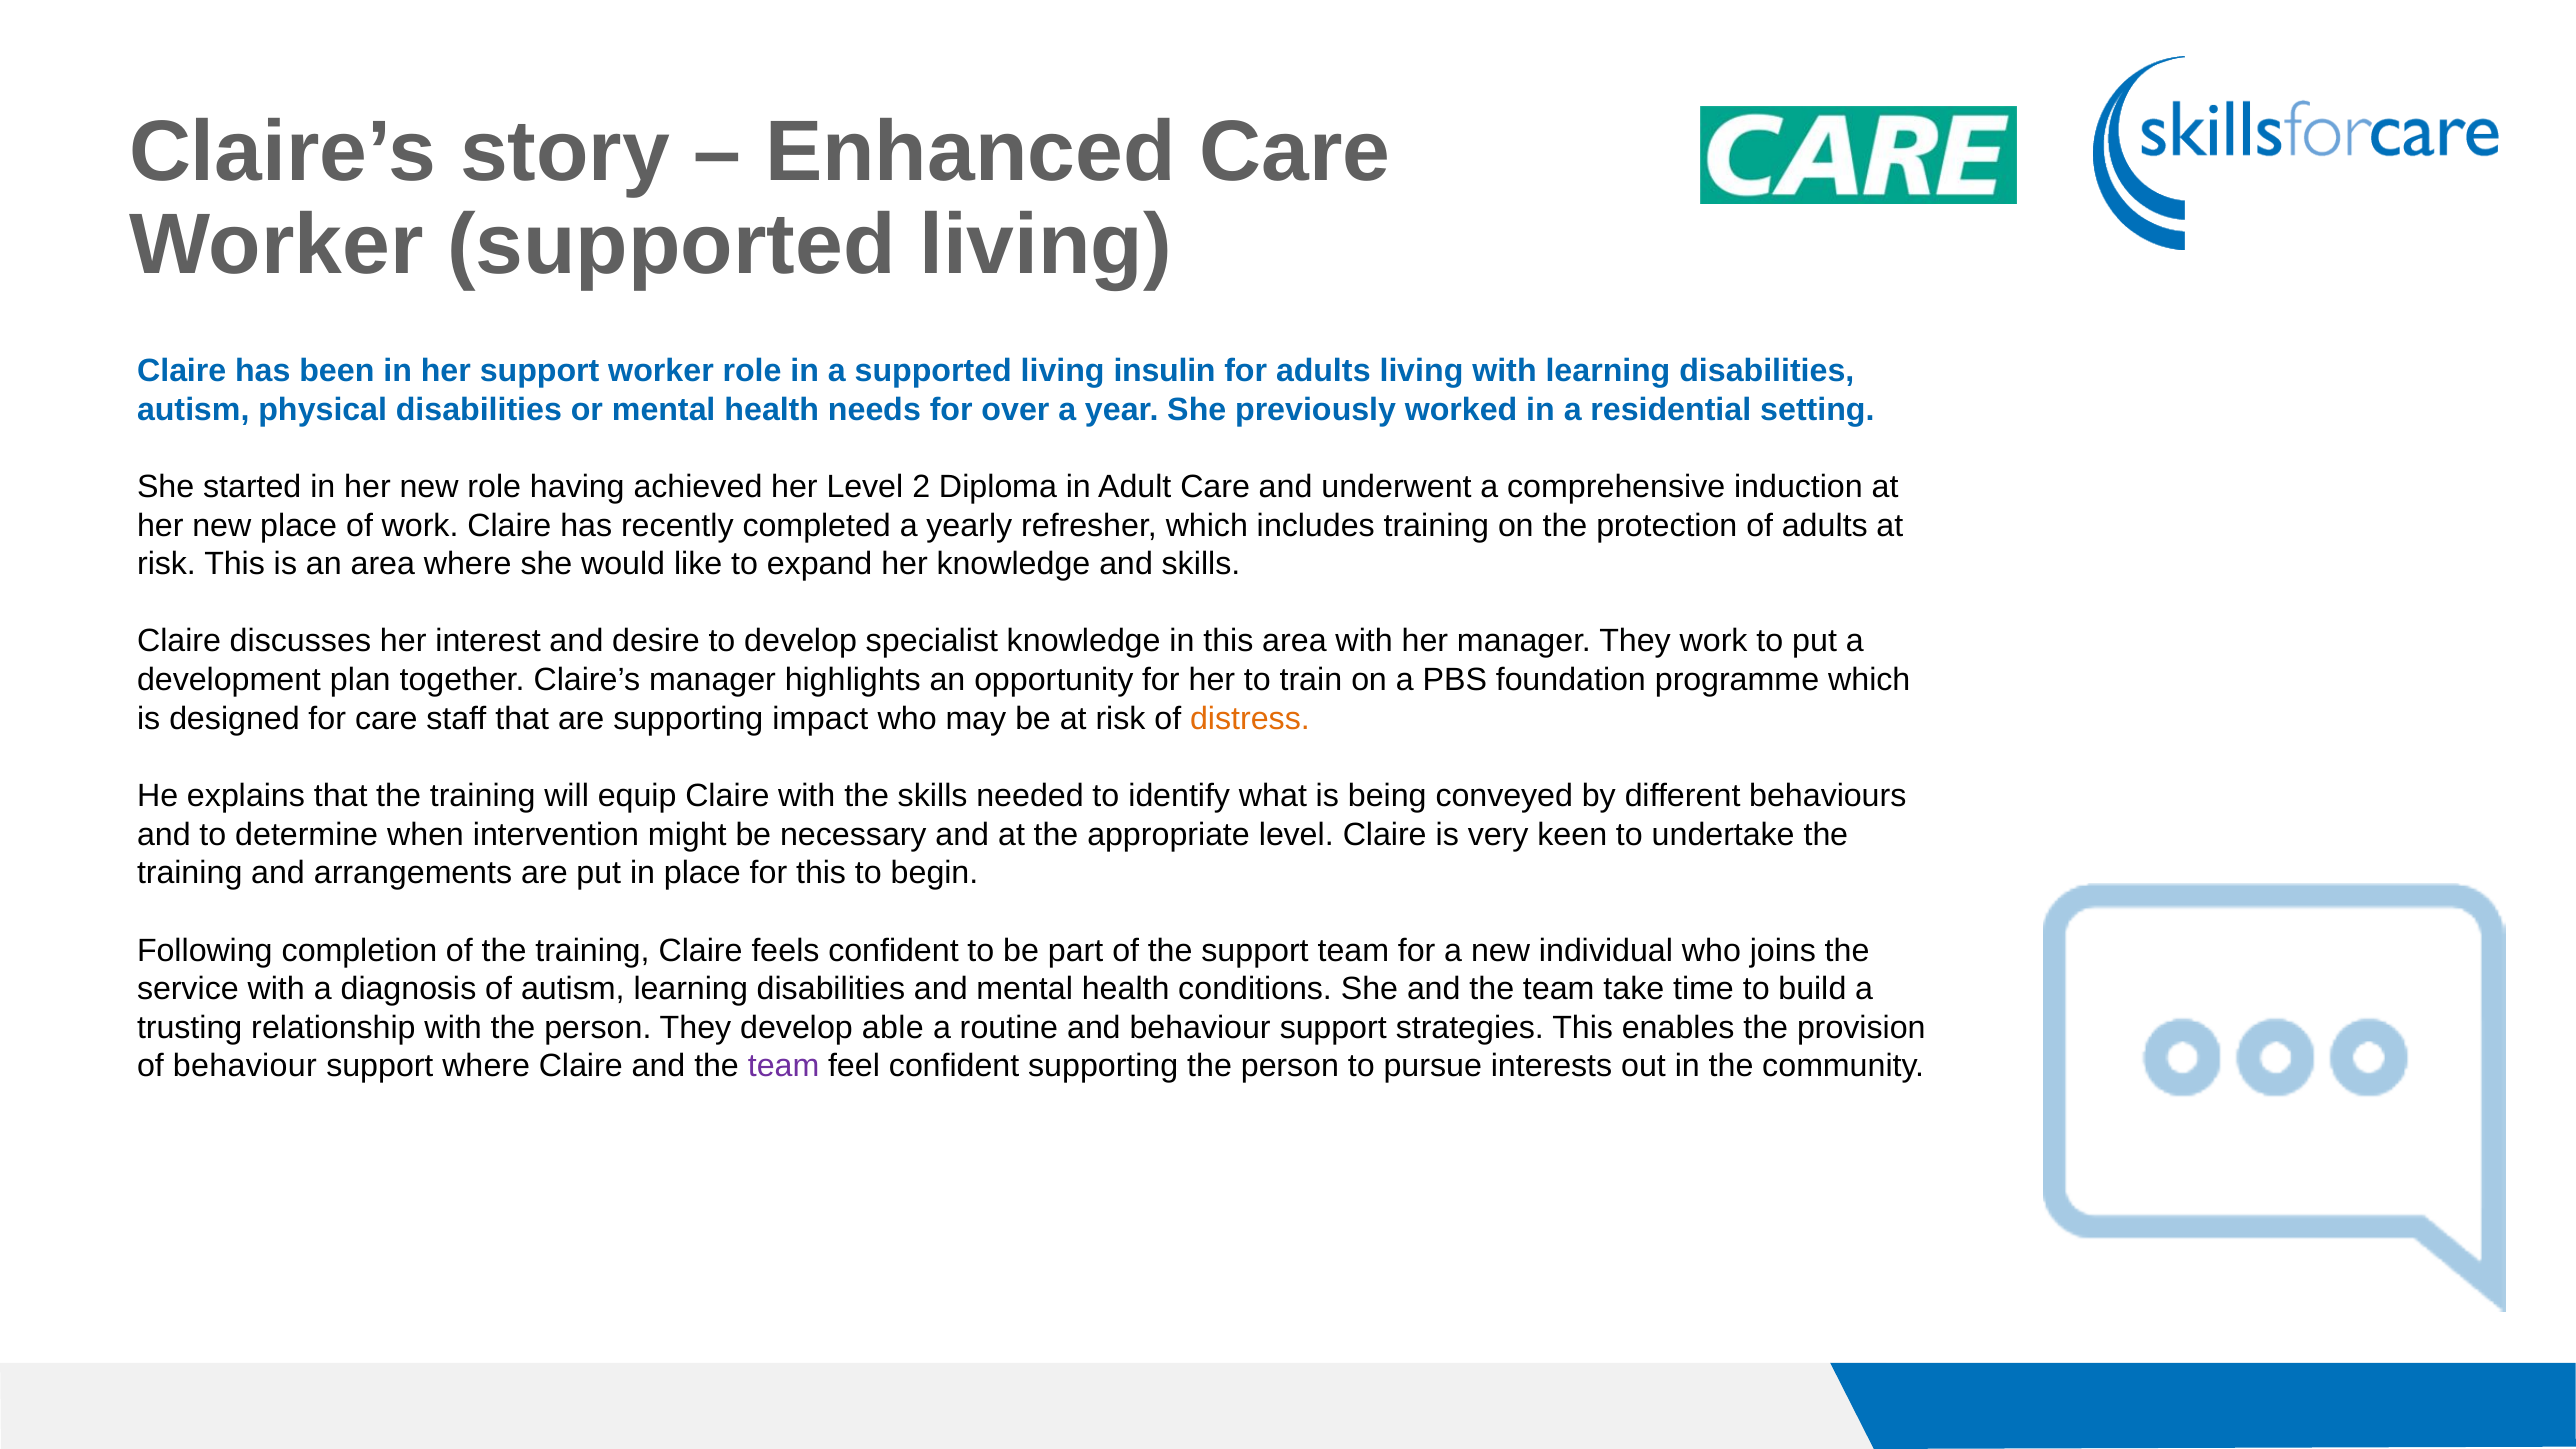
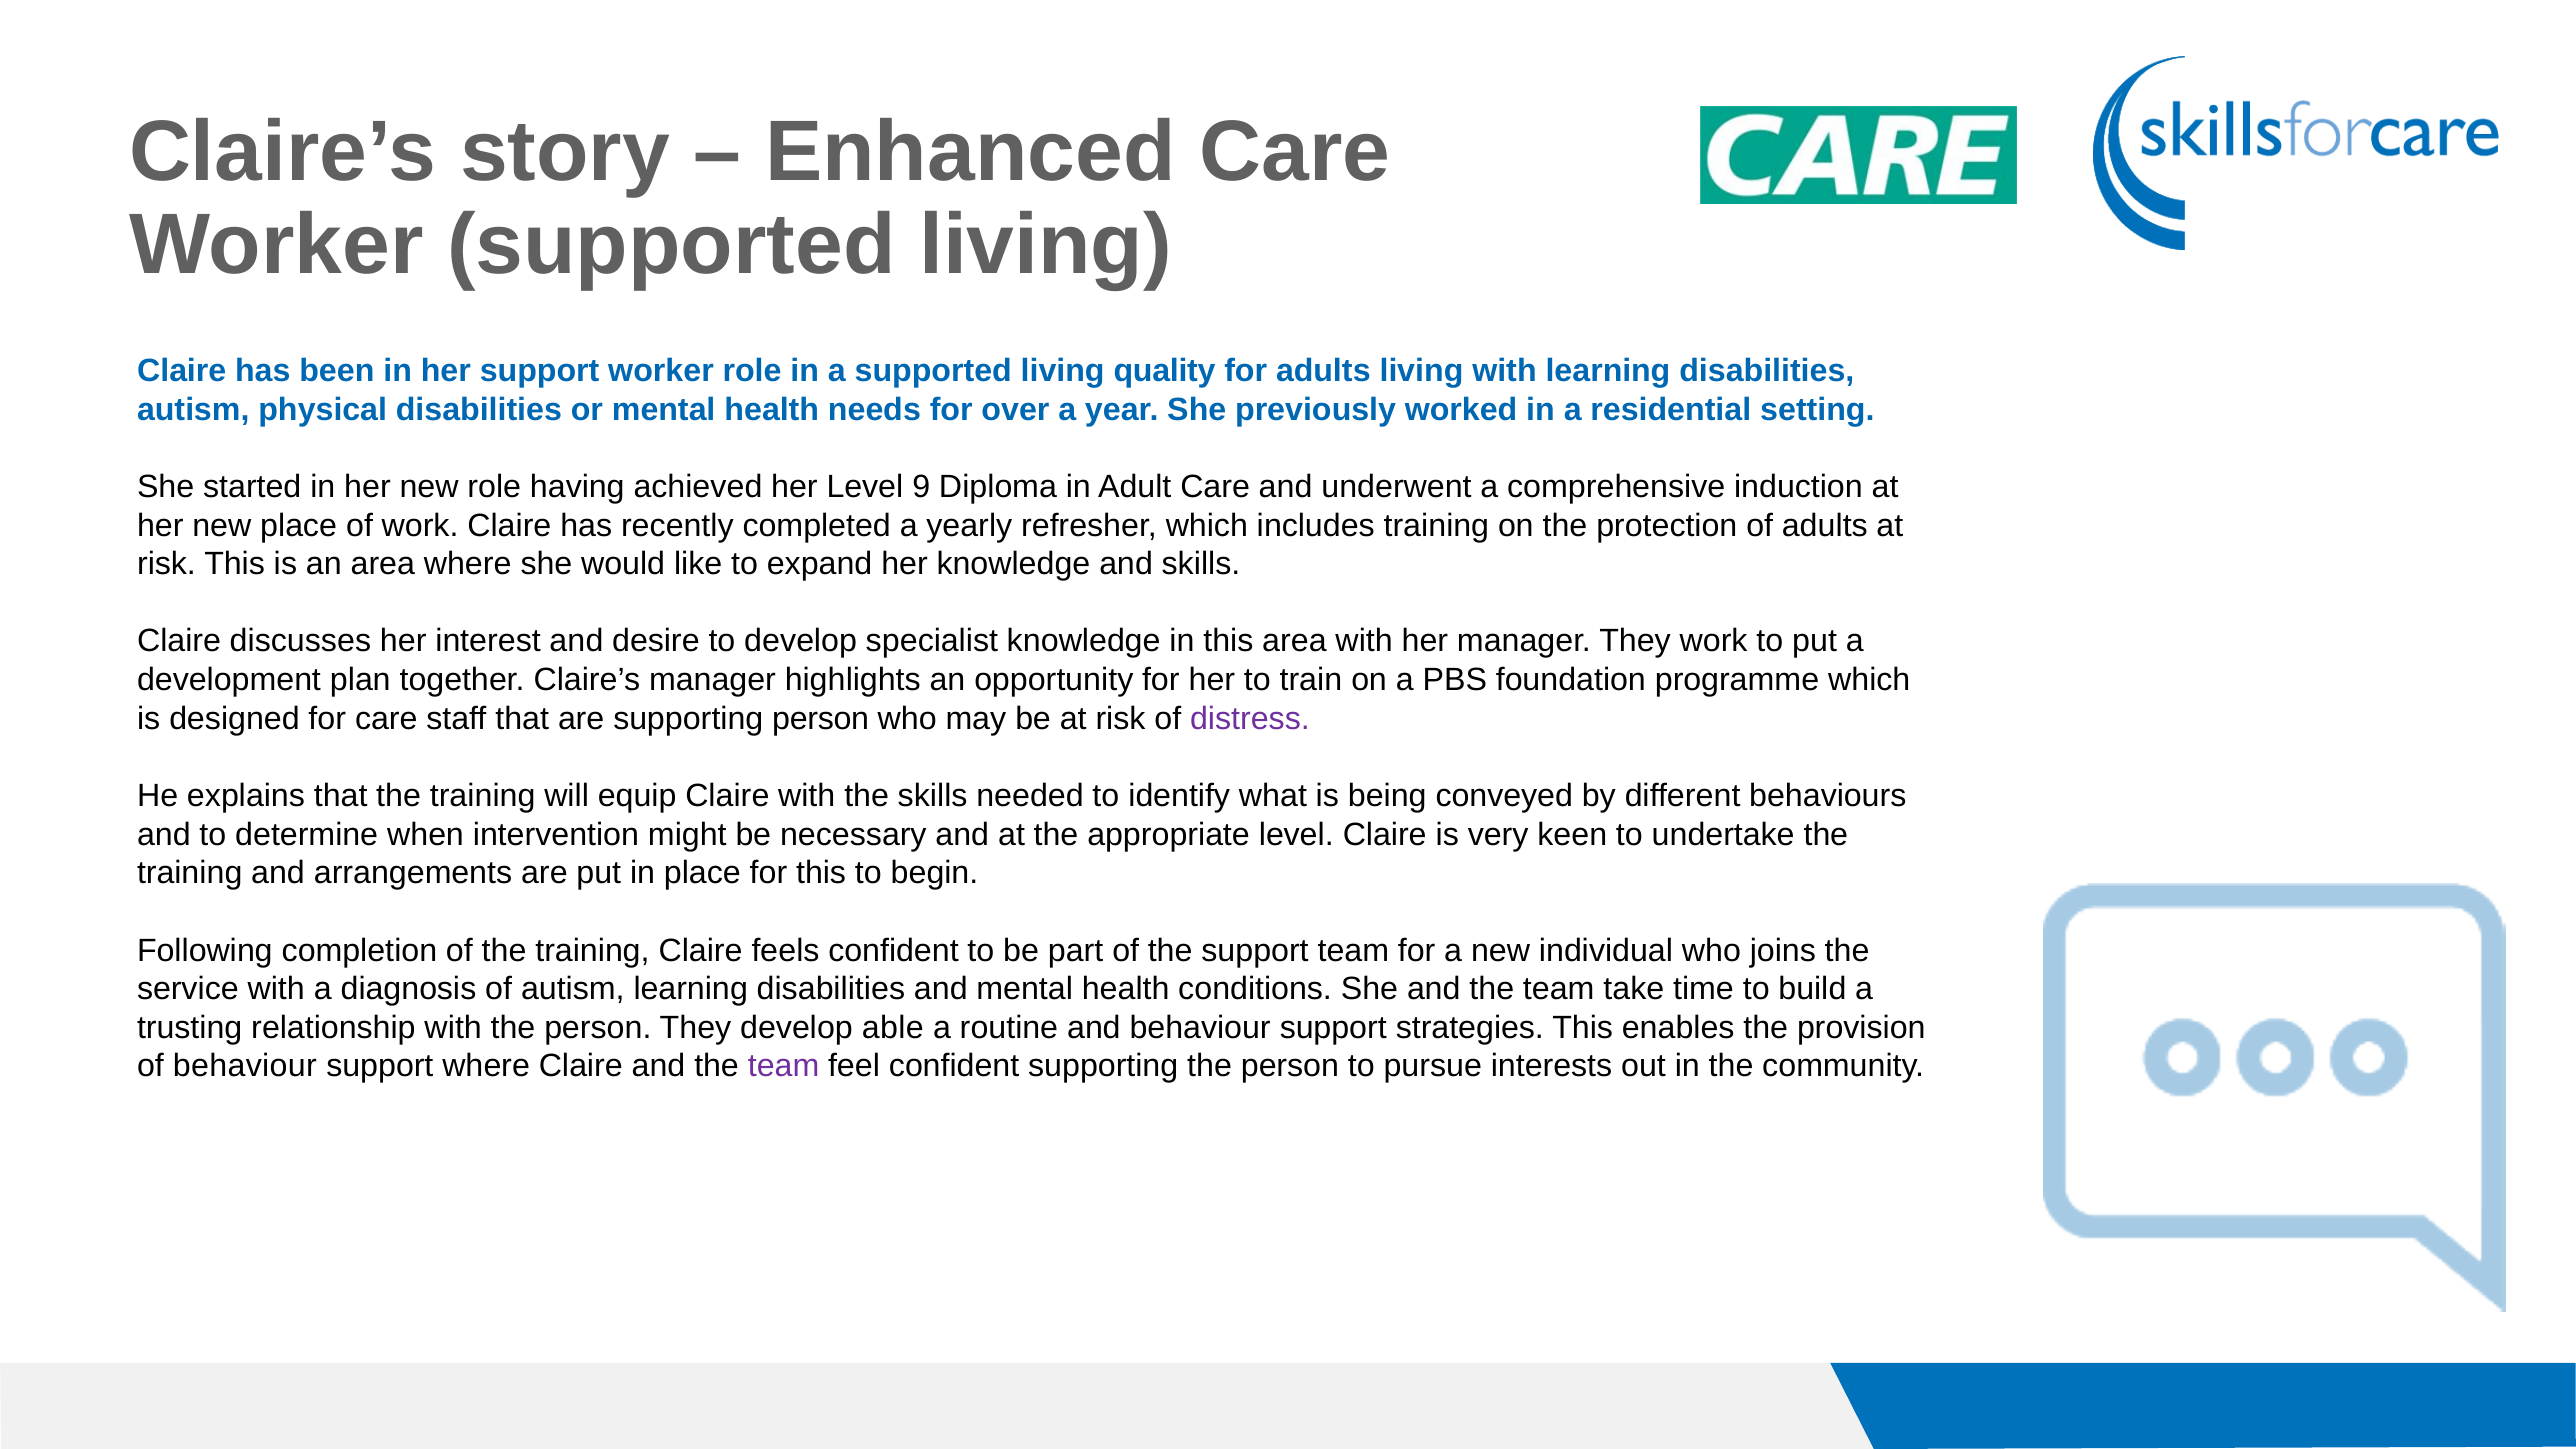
insulin: insulin -> quality
2: 2 -> 9
supporting impact: impact -> person
distress colour: orange -> purple
